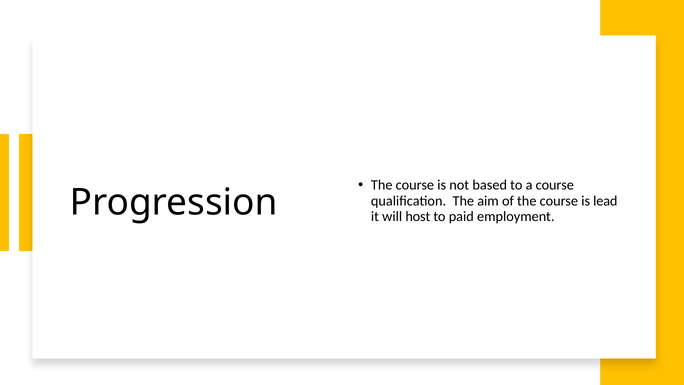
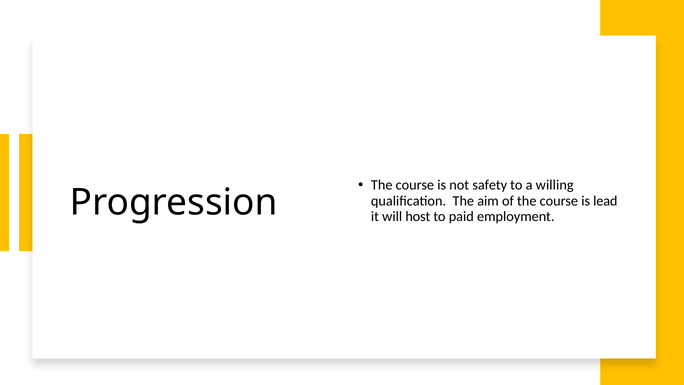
based: based -> safety
a course: course -> willing
